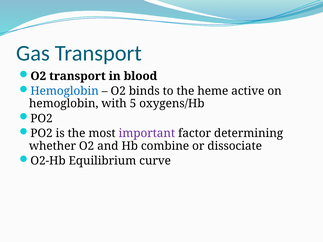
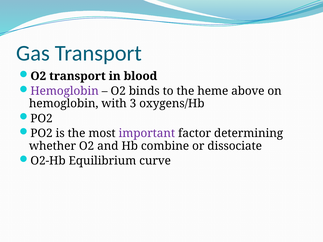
Hemoglobin at (65, 91) colour: blue -> purple
active: active -> above
5: 5 -> 3
